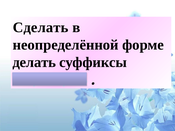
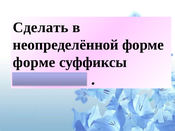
делать at (34, 62): делать -> форме
